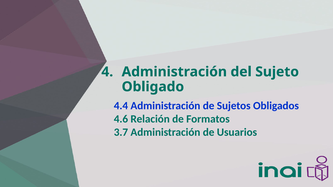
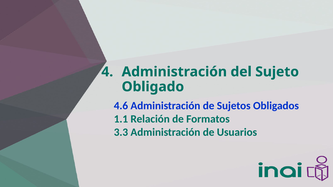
4.4: 4.4 -> 4.6
4.6: 4.6 -> 1.1
3.7: 3.7 -> 3.3
